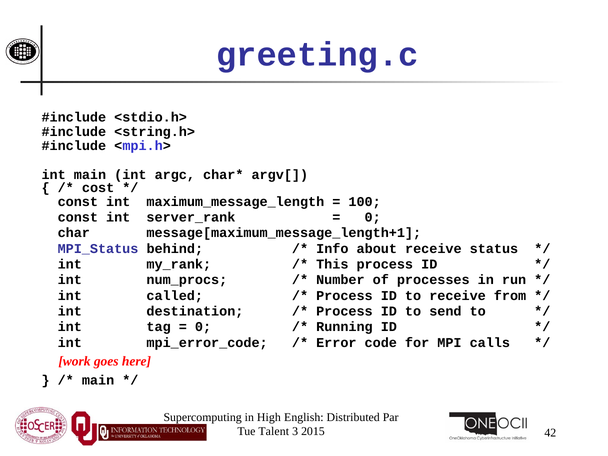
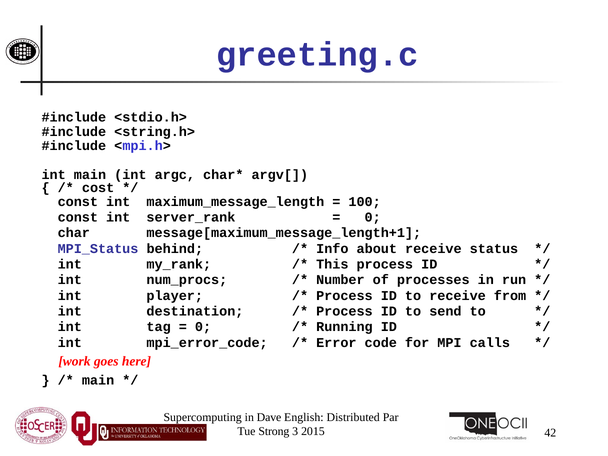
called: called -> player
High: High -> Dave
Talent: Talent -> Strong
